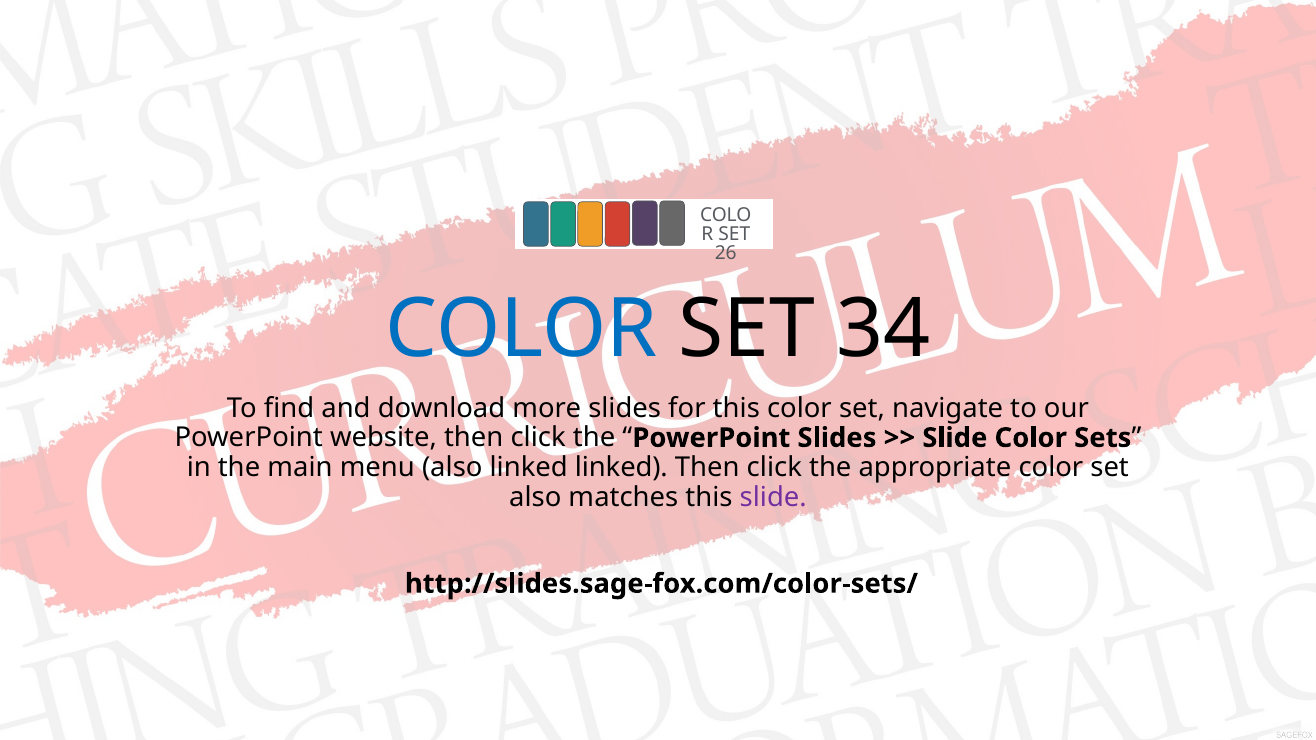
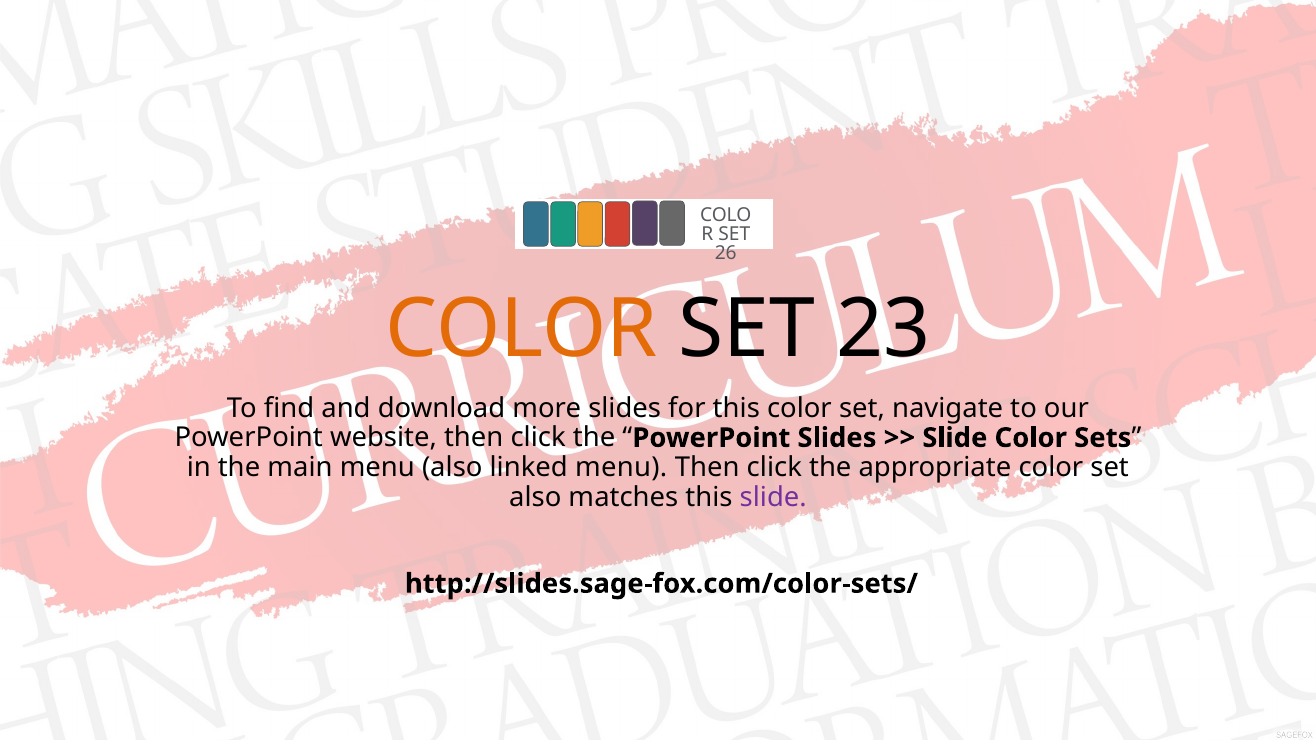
COLOR at (522, 329) colour: blue -> orange
34: 34 -> 23
linked linked: linked -> menu
